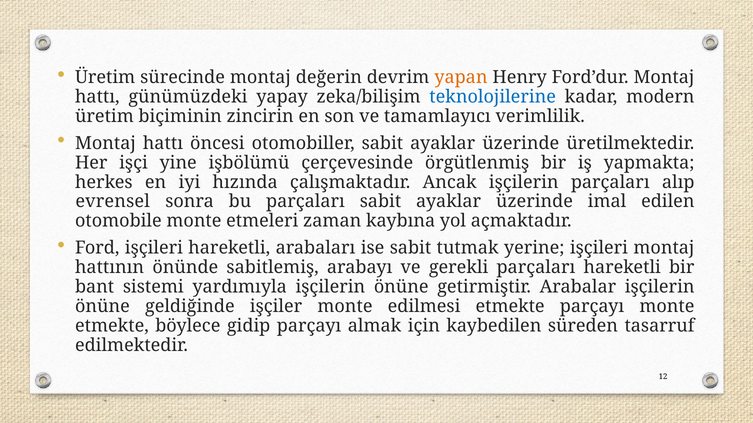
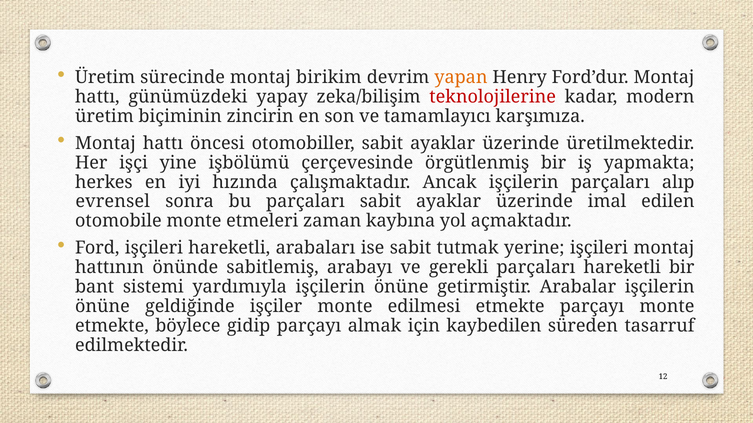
değerin: değerin -> birikim
teknolojilerine colour: blue -> red
verimlilik: verimlilik -> karşımıza
